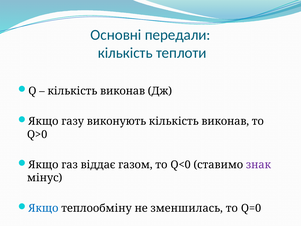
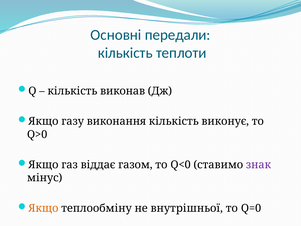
виконують: виконують -> виконання
виконав at (225, 121): виконав -> виконує
Якщо at (43, 208) colour: blue -> orange
зменшилась: зменшилась -> внутрішньої
